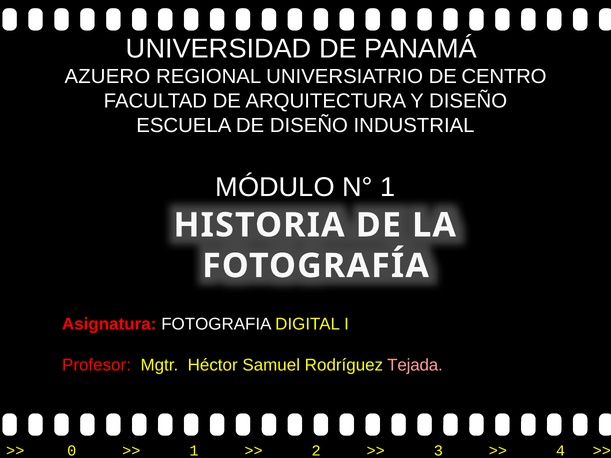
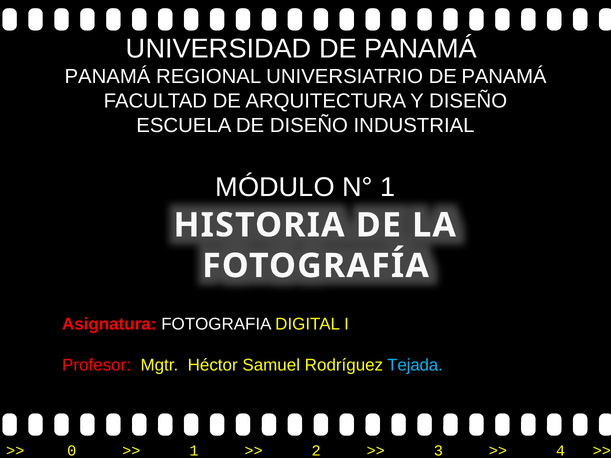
AZUERO at (107, 77): AZUERO -> PANAMÁ
UNIVERSIATRIO DE CENTRO: CENTRO -> PANAMÁ
Tejada colour: pink -> light blue
